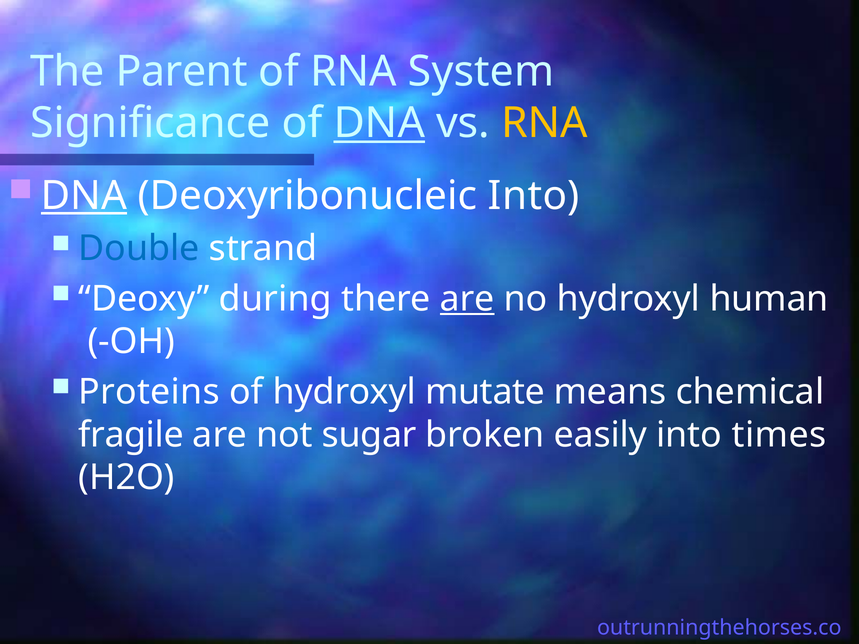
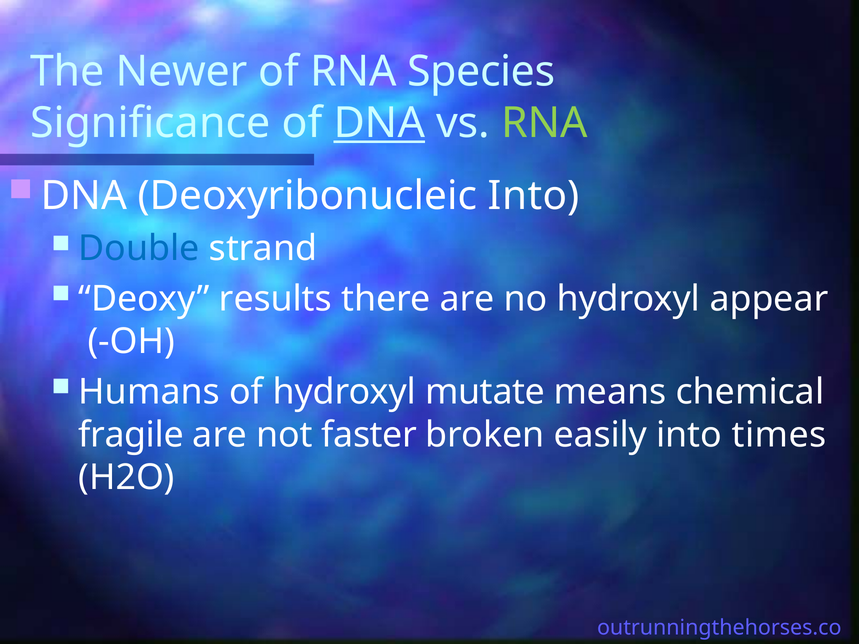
Parent: Parent -> Newer
System: System -> Species
RNA at (544, 123) colour: yellow -> light green
DNA at (84, 196) underline: present -> none
during: during -> results
are at (467, 299) underline: present -> none
human: human -> appear
Proteins: Proteins -> Humans
sugar: sugar -> faster
